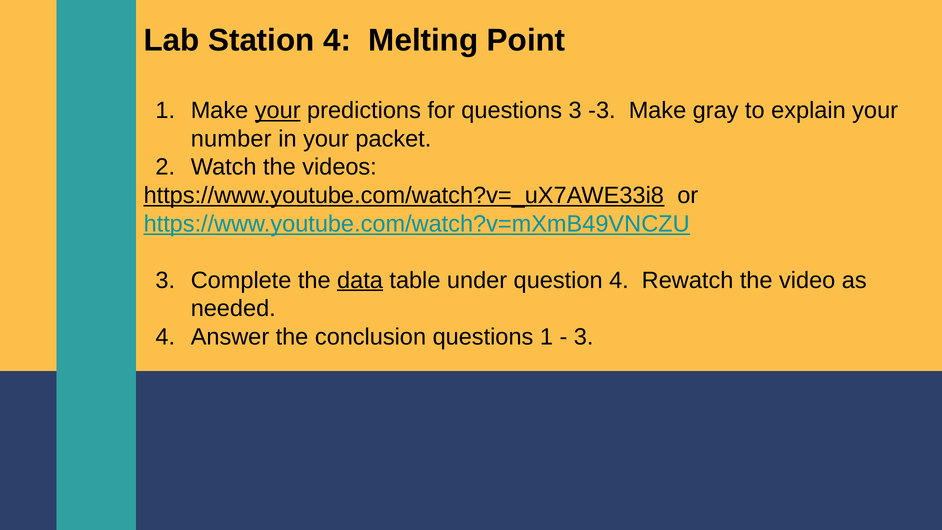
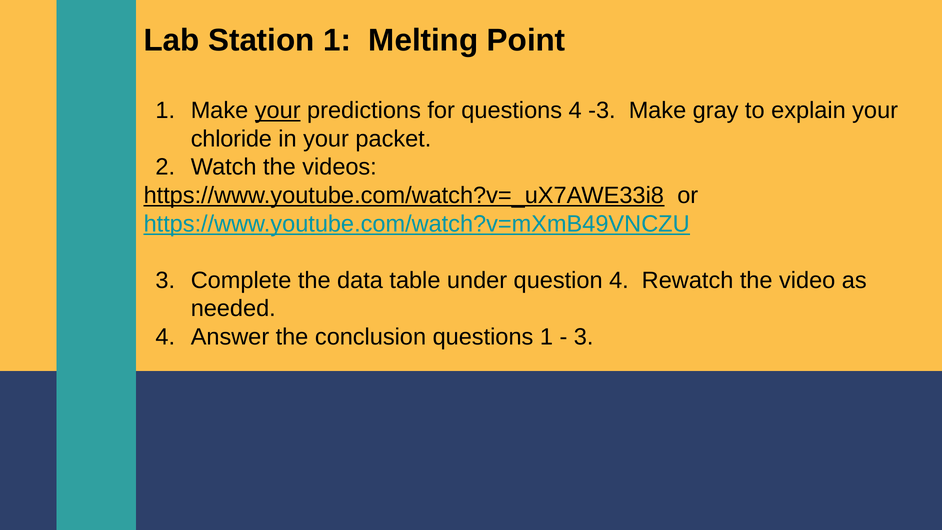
Station 4: 4 -> 1
questions 3: 3 -> 4
number: number -> chloride
data underline: present -> none
